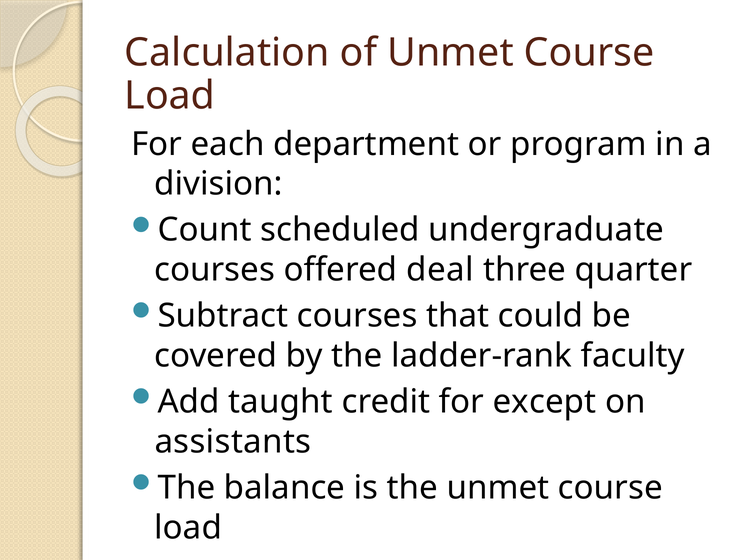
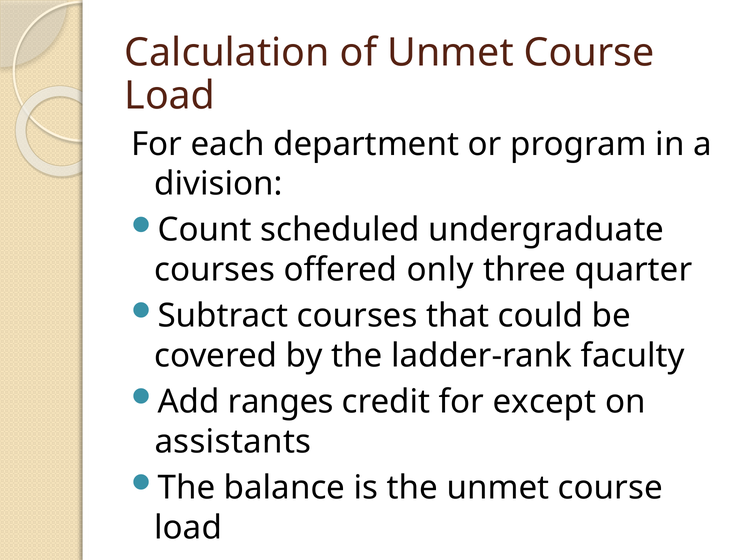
deal: deal -> only
taught: taught -> ranges
